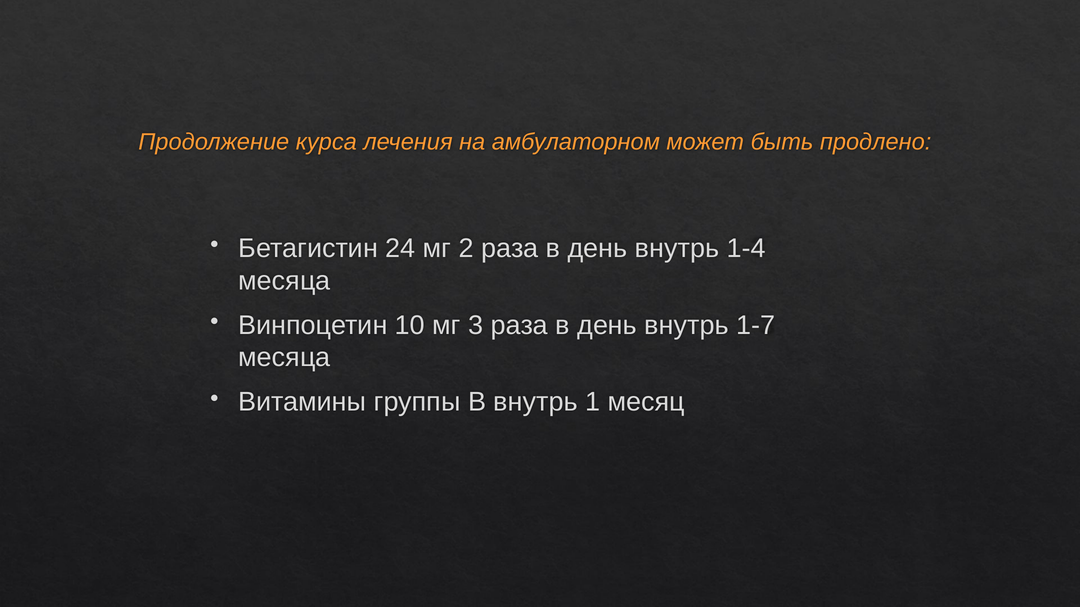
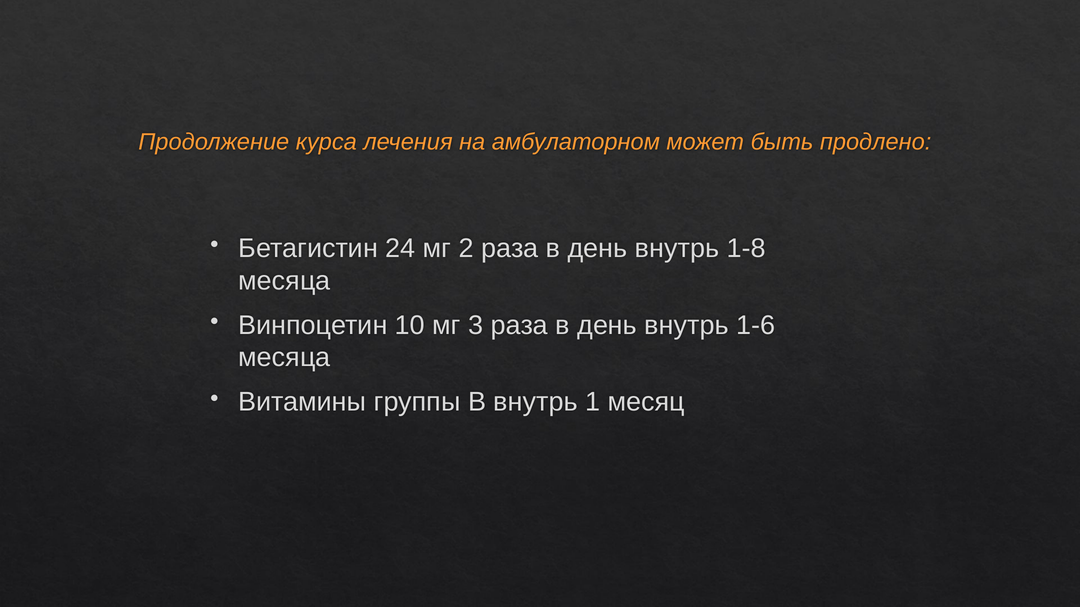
1-4: 1-4 -> 1-8
1-7: 1-7 -> 1-6
